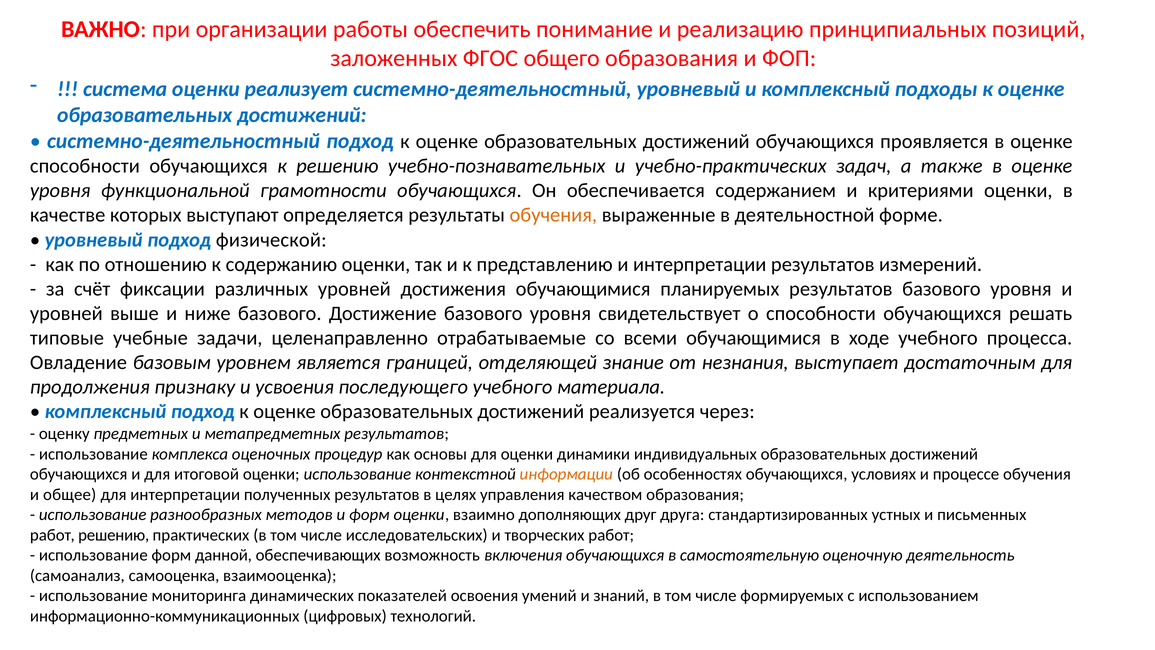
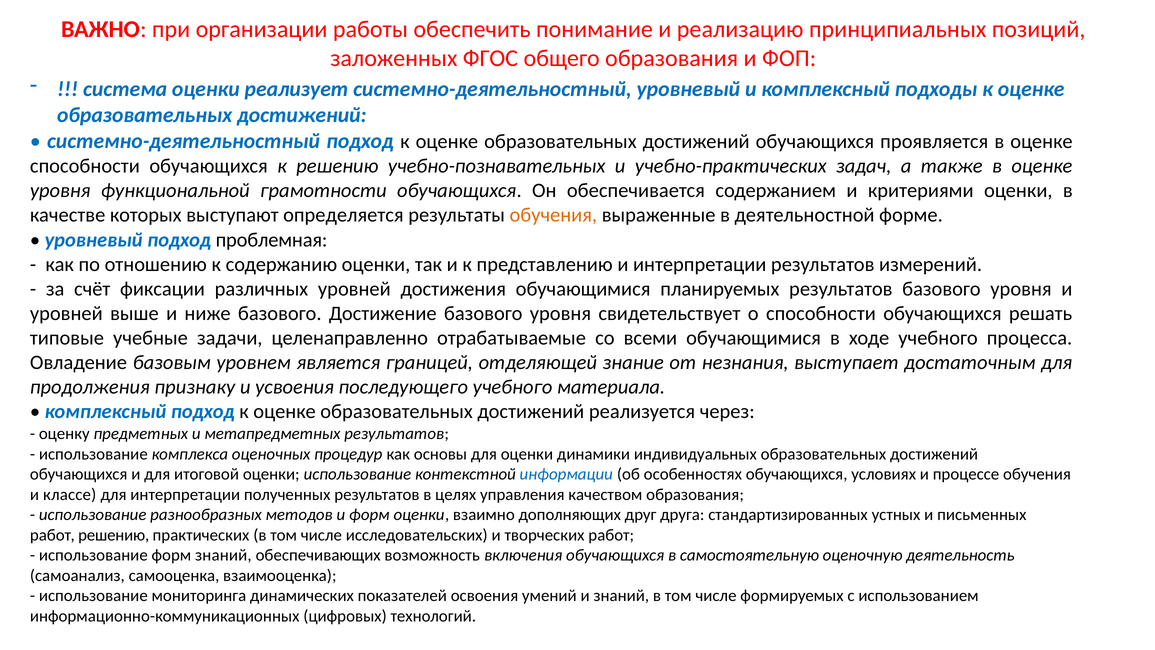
физической: физической -> проблемная
информации colour: orange -> blue
общее: общее -> классе
форм данной: данной -> знаний
